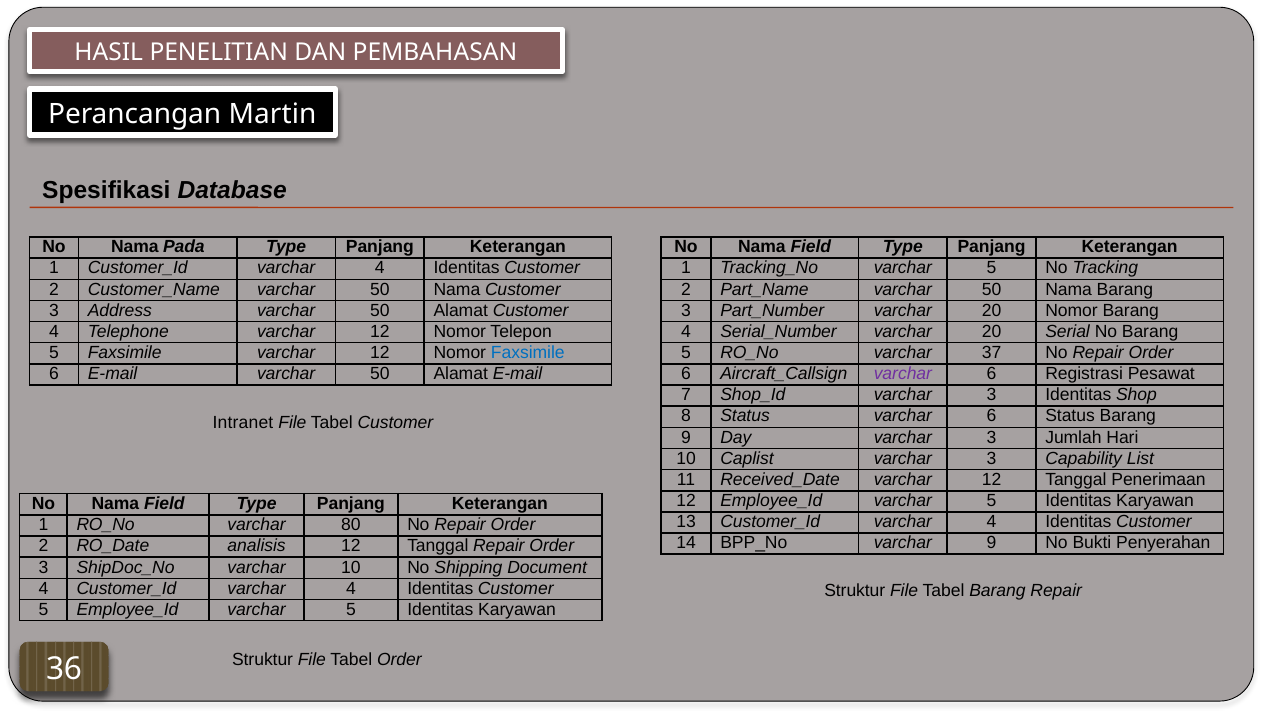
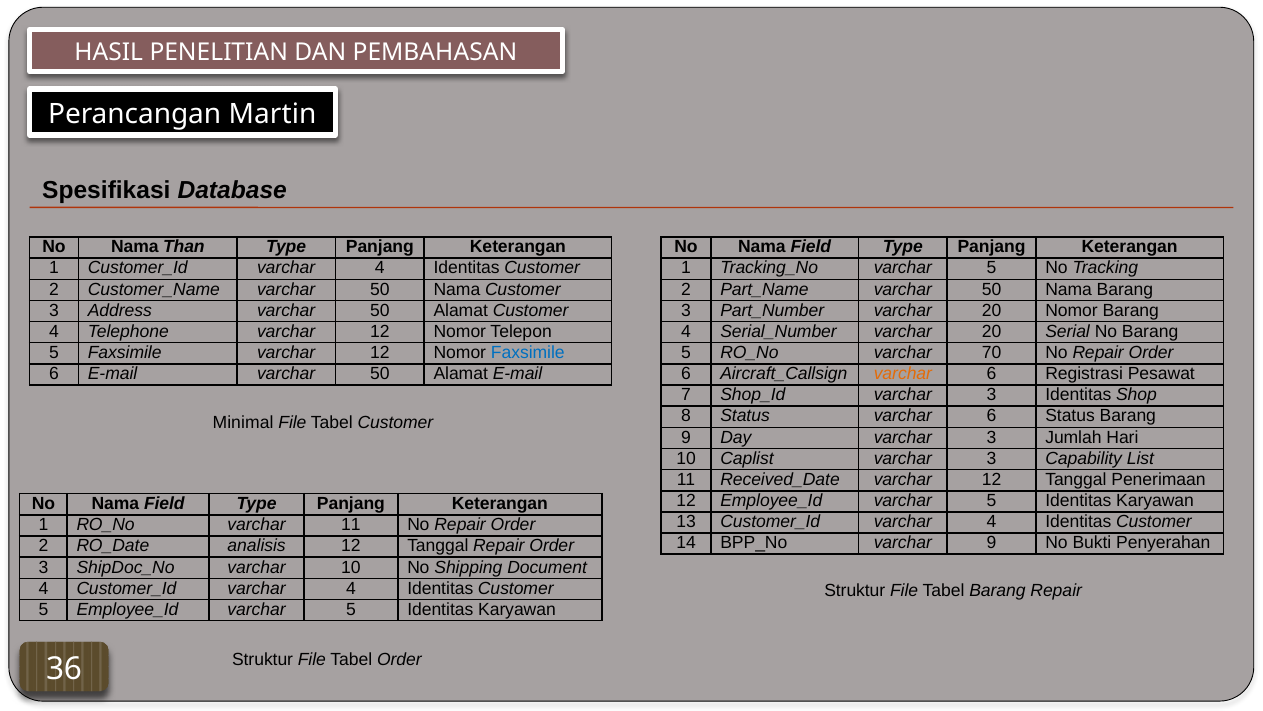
Pada: Pada -> Than
37: 37 -> 70
varchar at (903, 374) colour: purple -> orange
Intranet: Intranet -> Minimal
varchar 80: 80 -> 11
